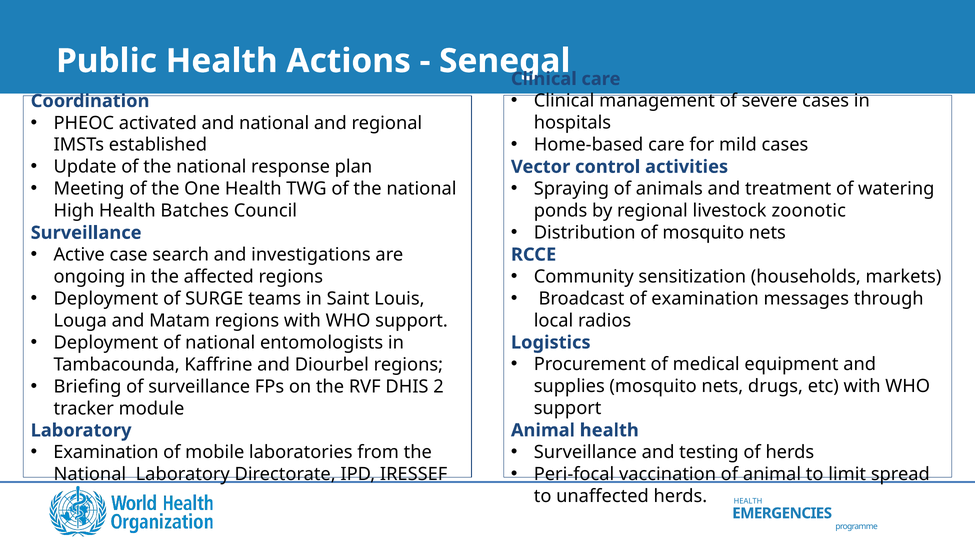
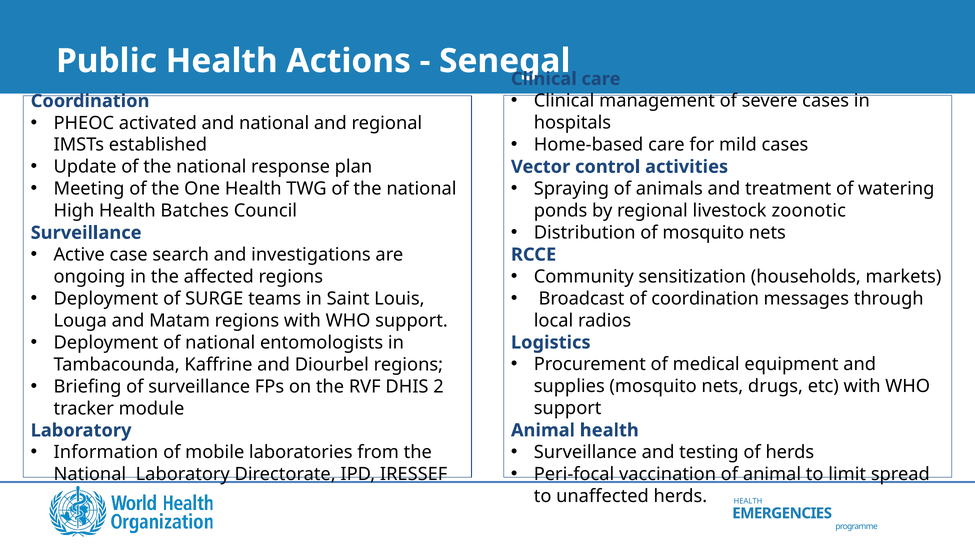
of examination: examination -> coordination
Examination at (106, 452): Examination -> Information
